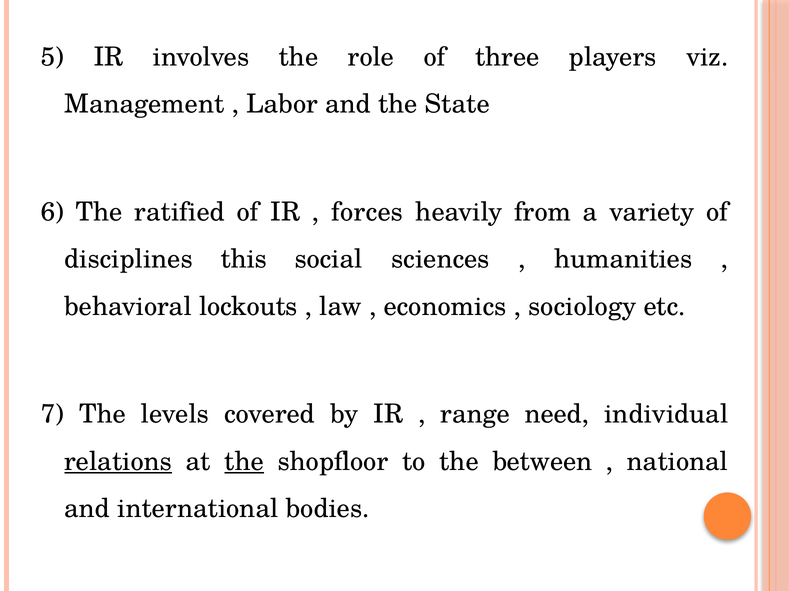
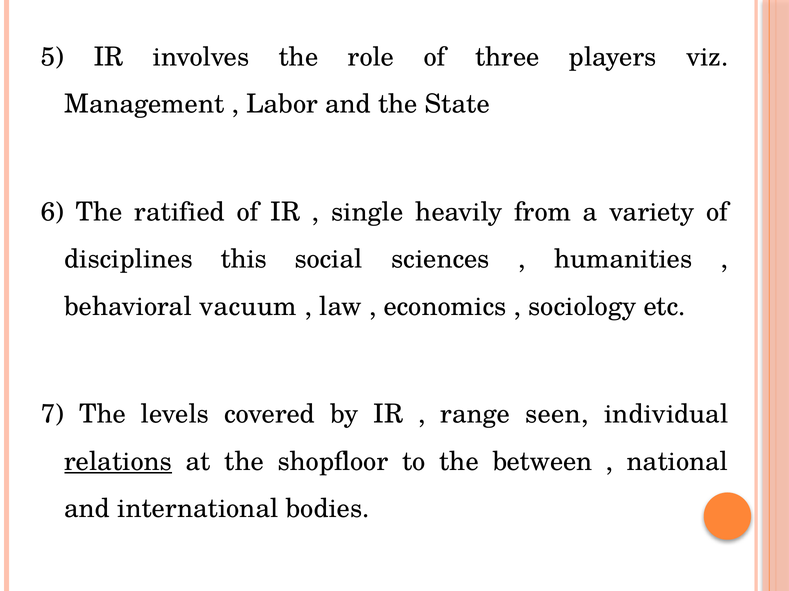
forces: forces -> single
lockouts: lockouts -> vacuum
need: need -> seen
the at (244, 462) underline: present -> none
